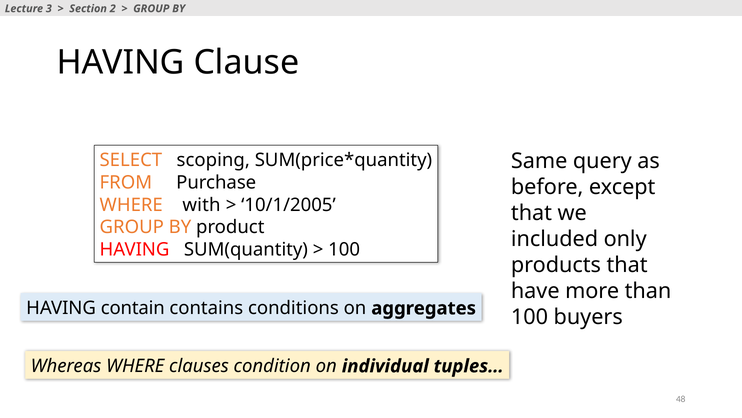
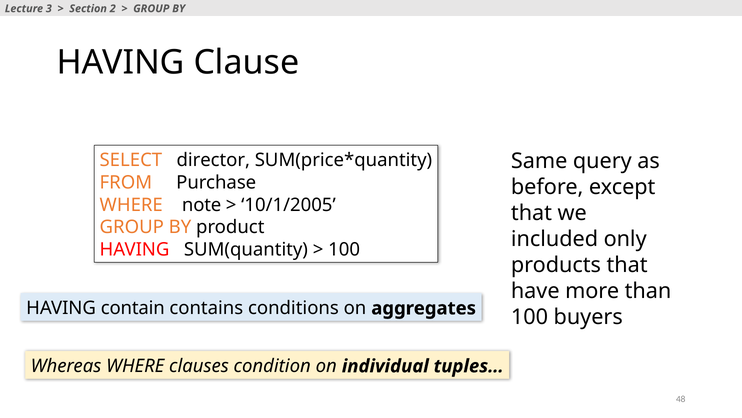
scoping: scoping -> director
with: with -> note
